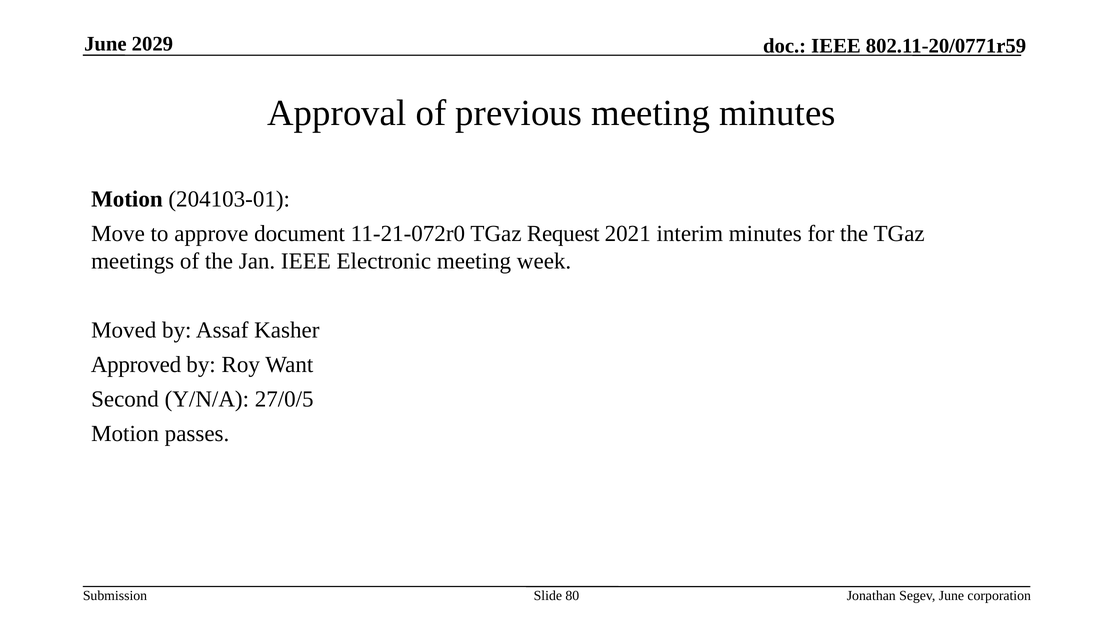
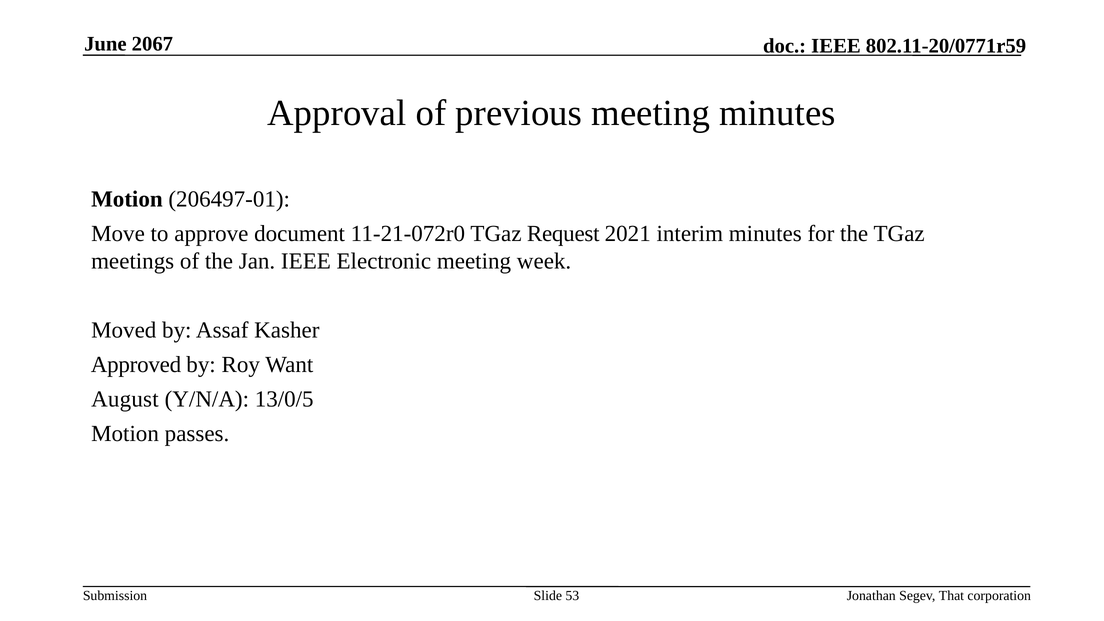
2029: 2029 -> 2067
204103-01: 204103-01 -> 206497-01
Second: Second -> August
27/0/5: 27/0/5 -> 13/0/5
80: 80 -> 53
Segev June: June -> That
